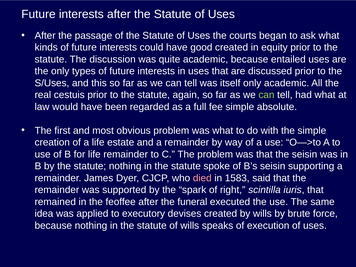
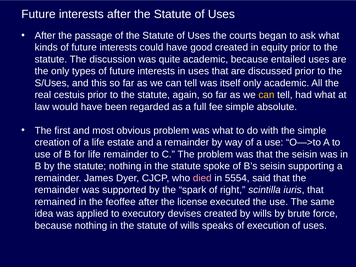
can at (266, 95) colour: light green -> yellow
1583: 1583 -> 5554
funeral: funeral -> license
